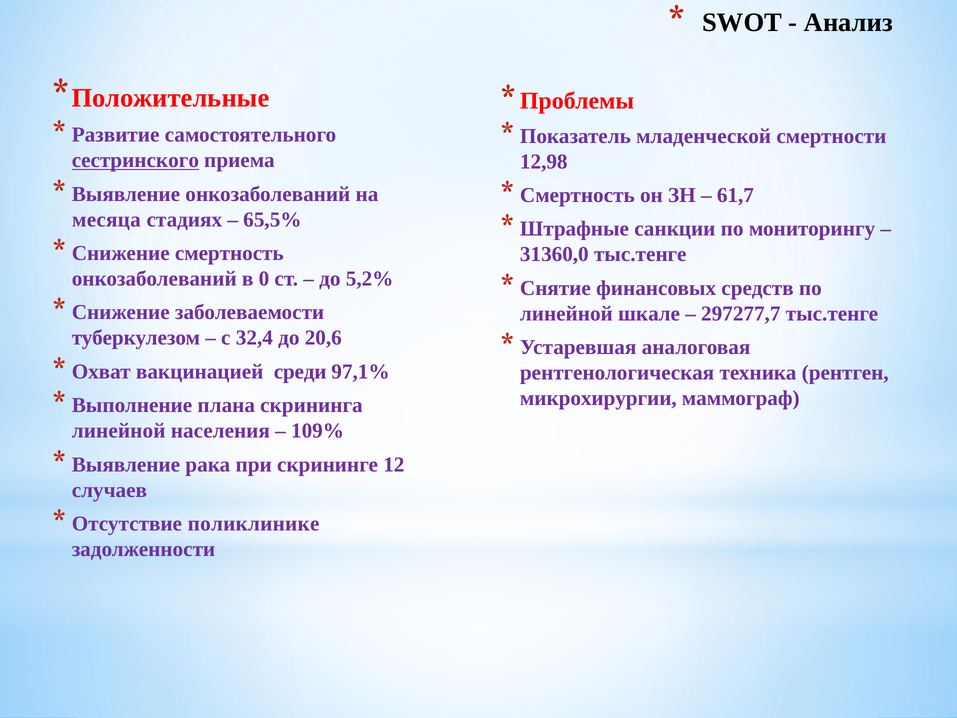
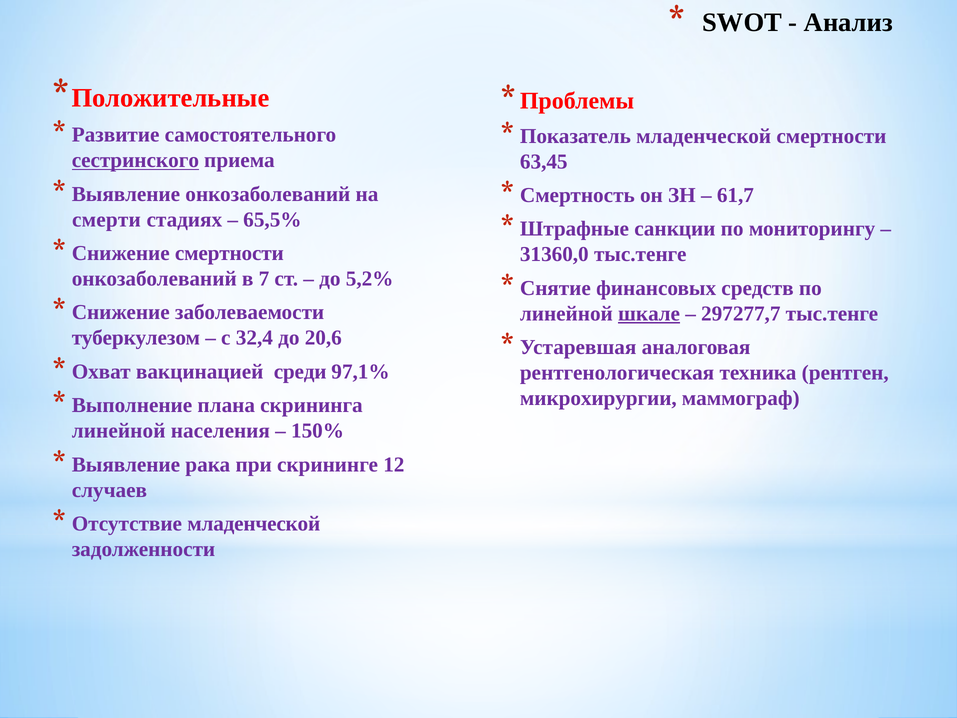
12,98: 12,98 -> 63,45
месяца: месяца -> смерти
смертность at (229, 253): смертность -> смертности
0: 0 -> 7
шкале underline: none -> present
109%: 109% -> 150%
поликлинике at (254, 524): поликлинике -> младенческой
